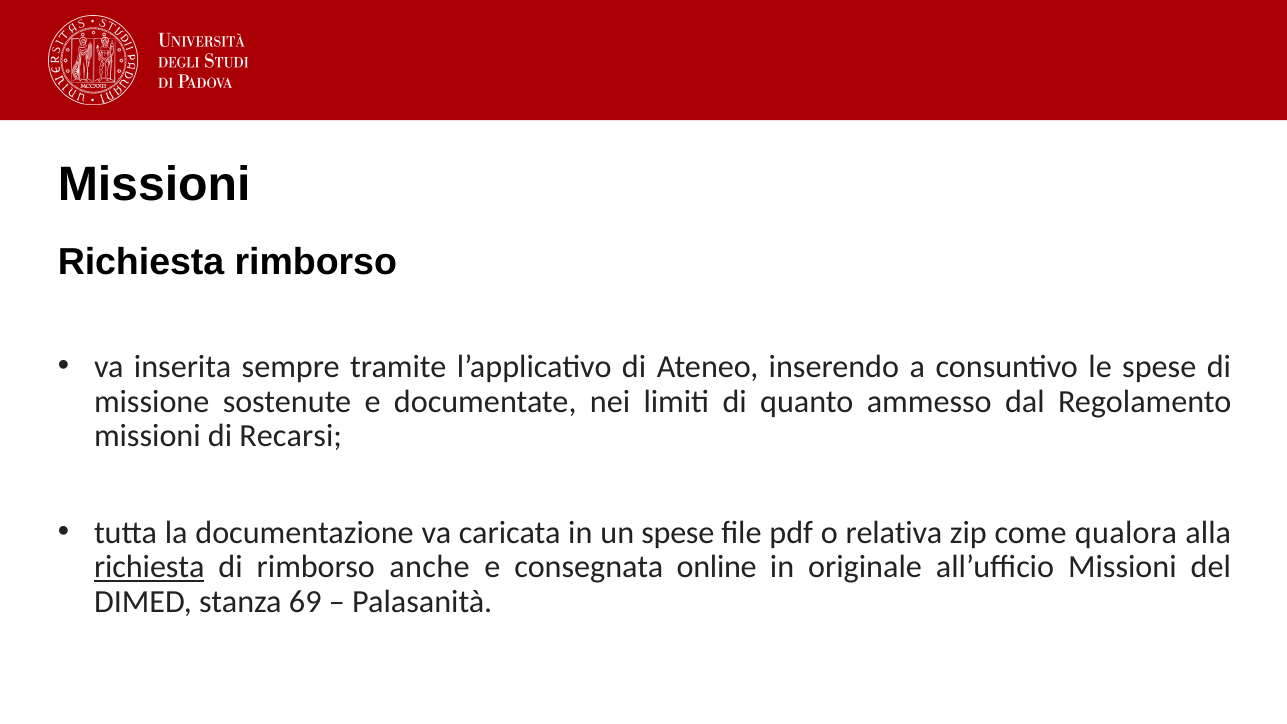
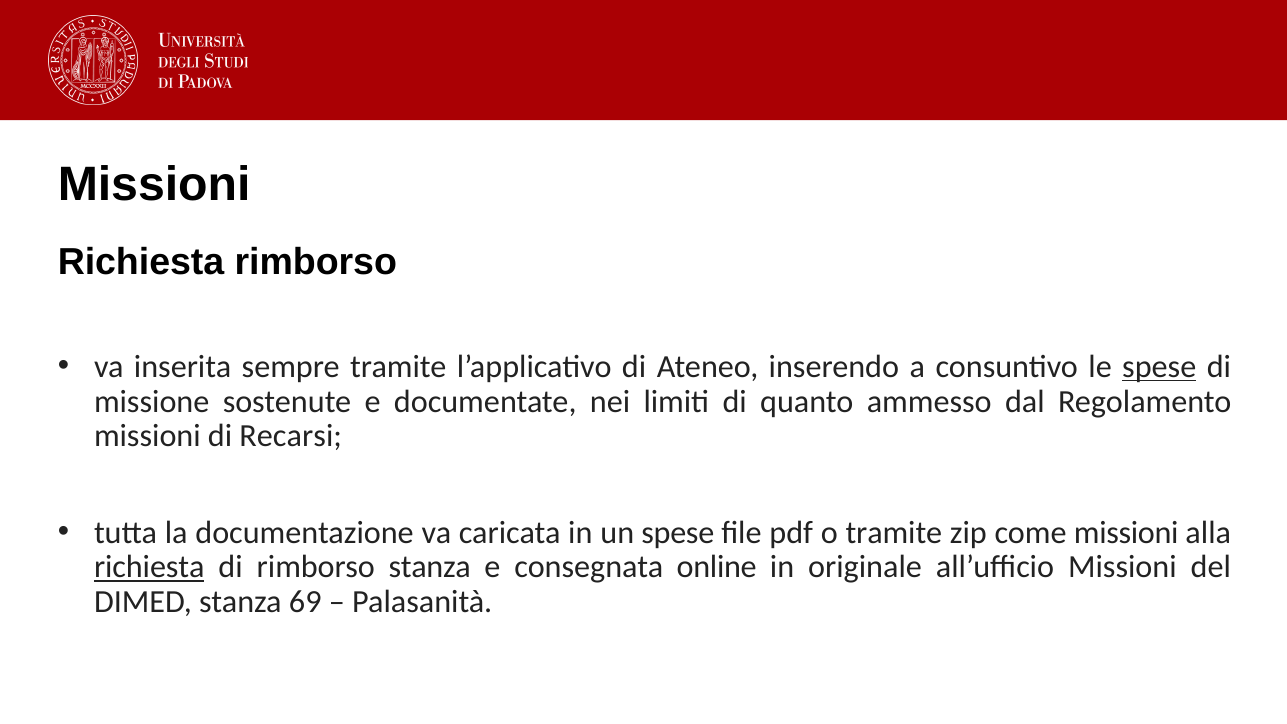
spese at (1159, 367) underline: none -> present
o relativa: relativa -> tramite
come qualora: qualora -> missioni
rimborso anche: anche -> stanza
